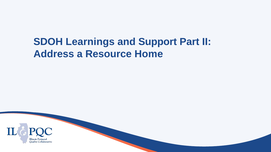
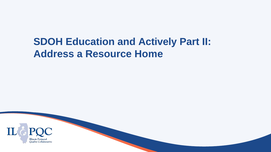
Learnings: Learnings -> Education
Support: Support -> Actively
